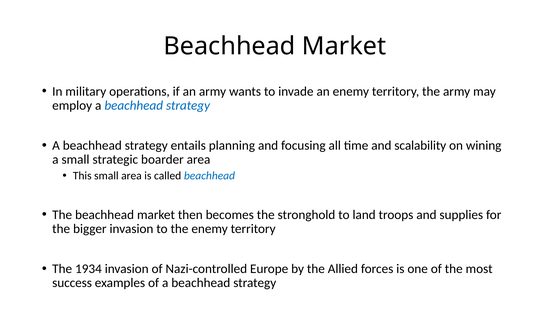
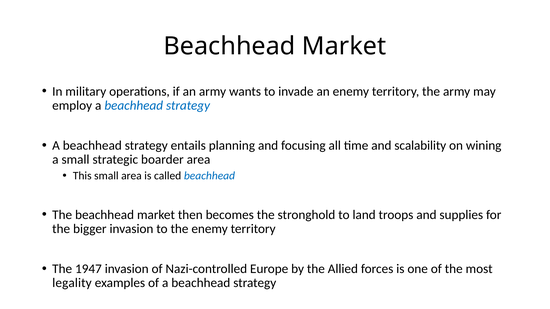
1934: 1934 -> 1947
success: success -> legality
